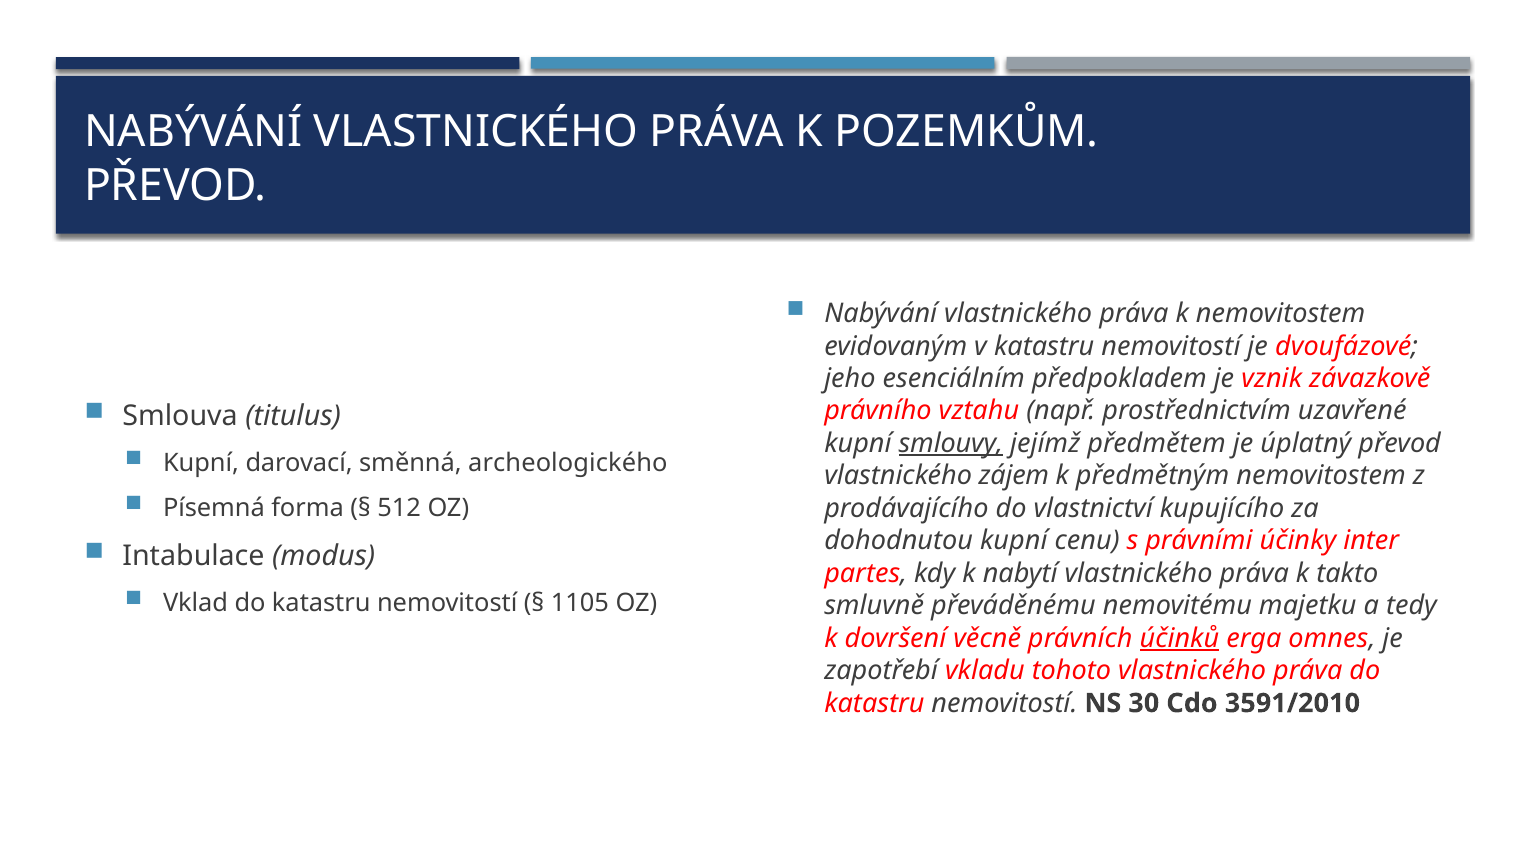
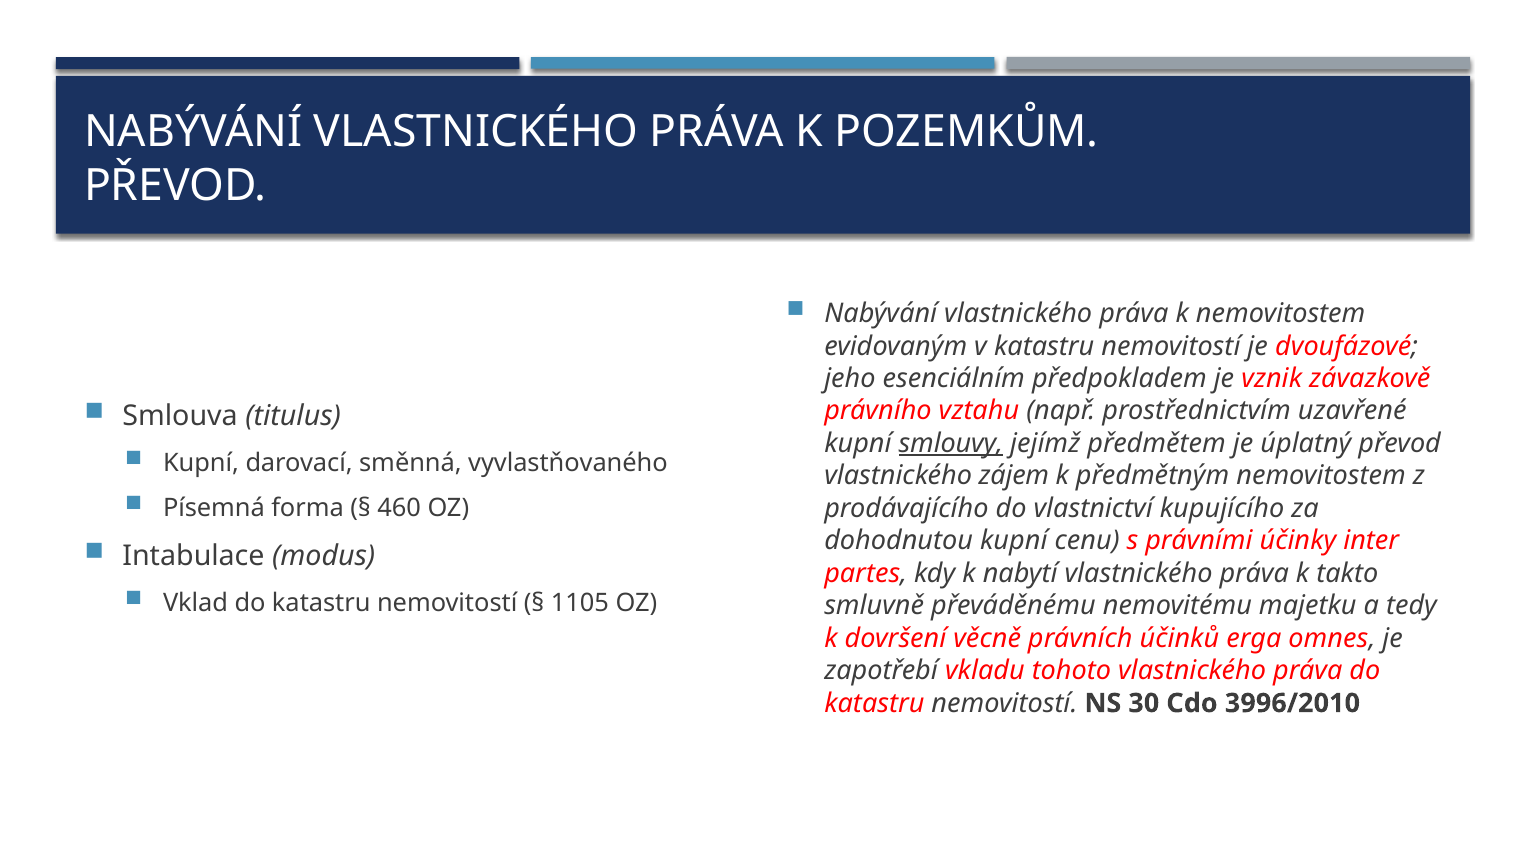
archeologického: archeologického -> vyvlastňovaného
512: 512 -> 460
účinků underline: present -> none
3591/2010: 3591/2010 -> 3996/2010
